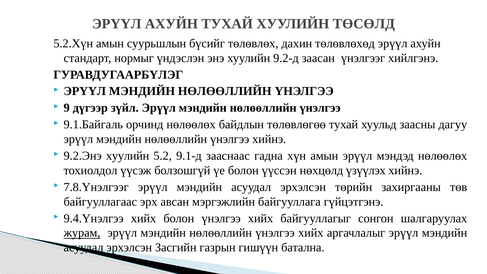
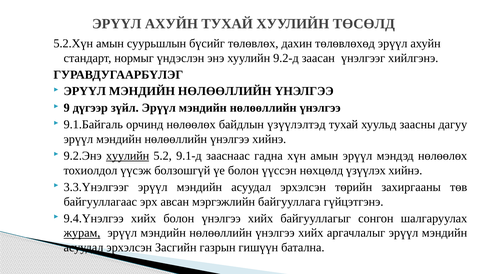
төлөвлөгөө: төлөвлөгөө -> үзүүлэлтэд
хуулийн at (128, 156) underline: none -> present
7.8.Үнэлгээг: 7.8.Үнэлгээг -> 3.3.Үнэлгээг
